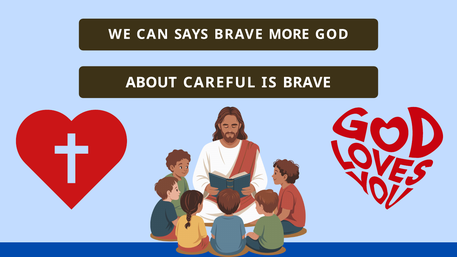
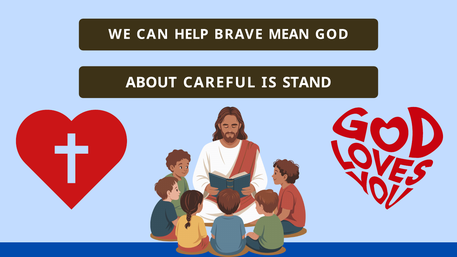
SAYS: SAYS -> HELP
MORE: MORE -> MEAN
IS BRAVE: BRAVE -> STAND
